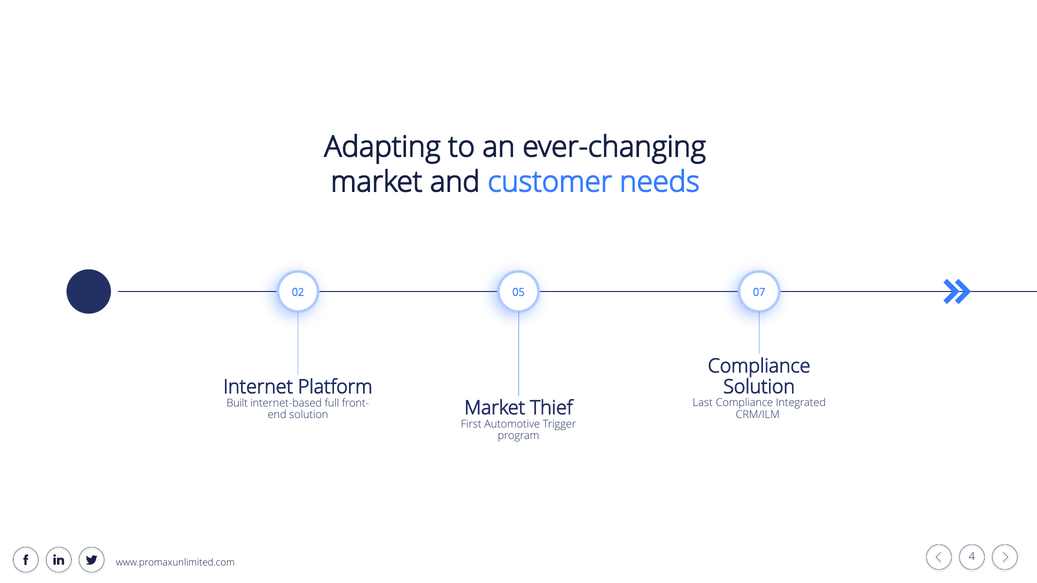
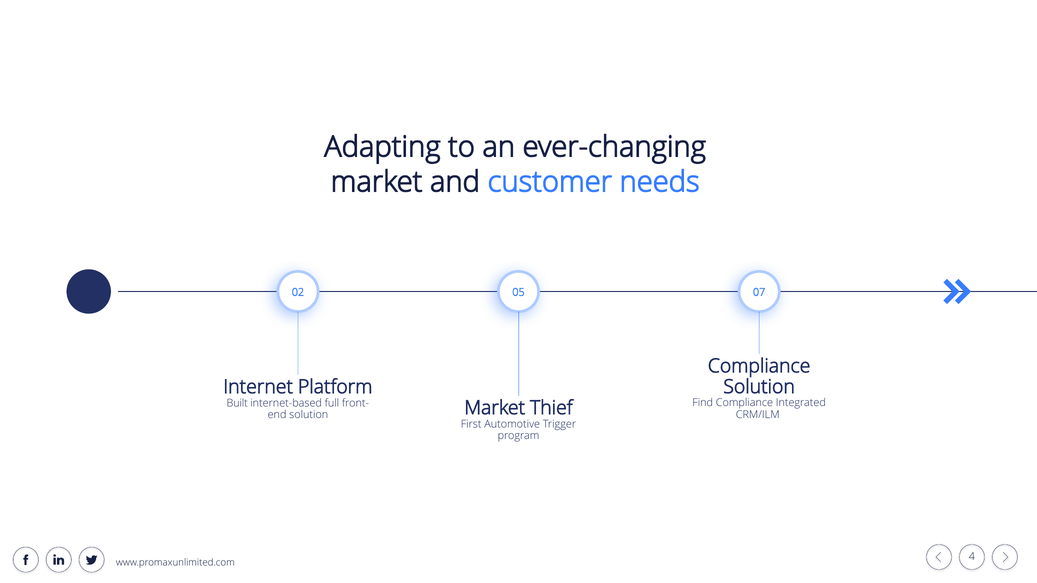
Last: Last -> Find
